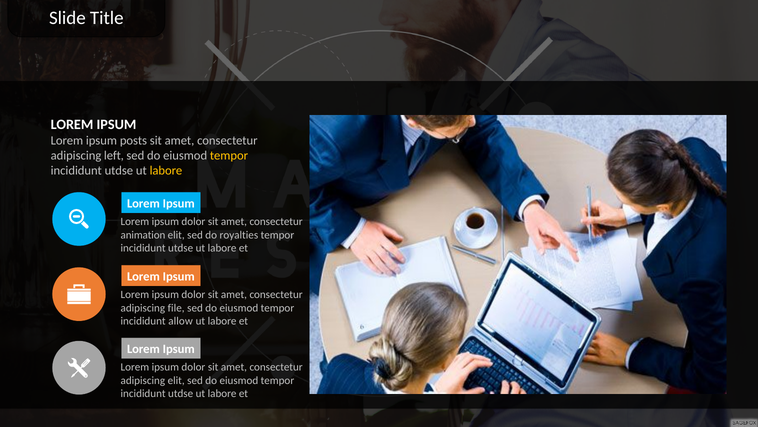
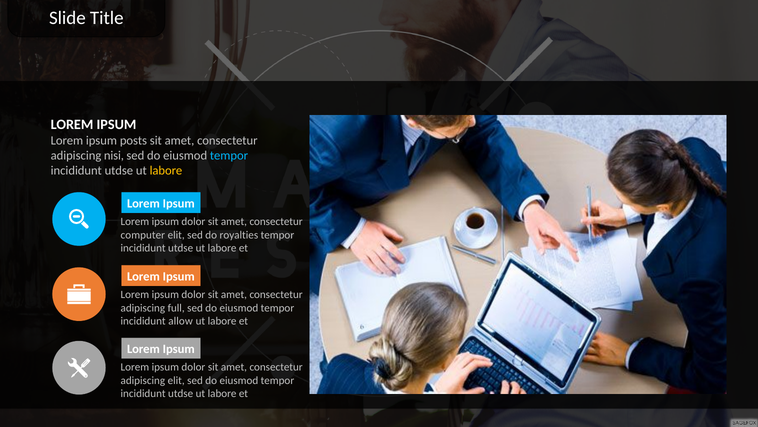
left: left -> nisi
tempor at (229, 155) colour: yellow -> light blue
animation: animation -> computer
file: file -> full
